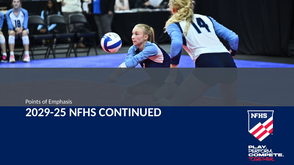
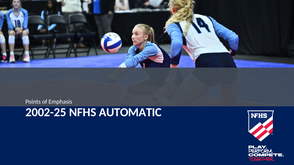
2029-25: 2029-25 -> 2002-25
CONTINUED: CONTINUED -> AUTOMATIC
